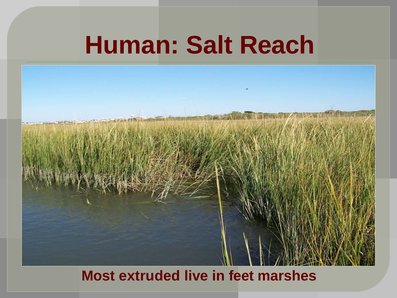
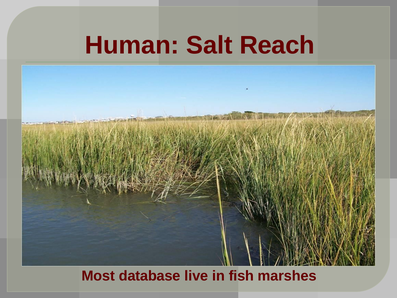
extruded: extruded -> database
feet: feet -> fish
